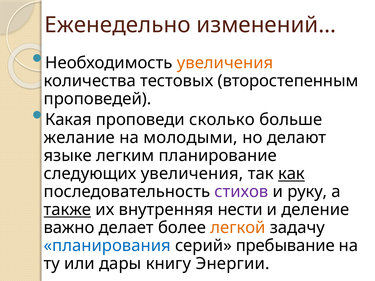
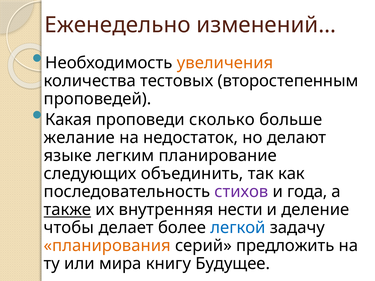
молодыми: молодыми -> недостаток
следующих увеличения: увеличения -> объединить
как underline: present -> none
руку: руку -> года
важно: важно -> чтобы
легкой colour: orange -> blue
планирования colour: blue -> orange
пребывание: пребывание -> предложить
дары: дары -> мира
Энергии: Энергии -> Будущее
